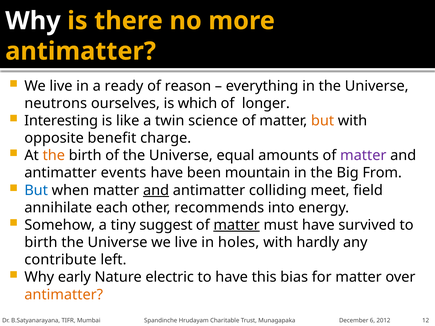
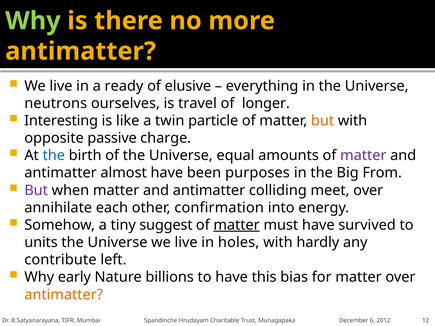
Why at (33, 21) colour: white -> light green
reason: reason -> elusive
which: which -> travel
science: science -> particle
benefit: benefit -> passive
the at (54, 156) colour: orange -> blue
events: events -> almost
mountain: mountain -> purposes
But at (36, 190) colour: blue -> purple
and at (156, 190) underline: present -> none
meet field: field -> over
recommends: recommends -> confirmation
birth at (41, 243): birth -> units
electric: electric -> billions
